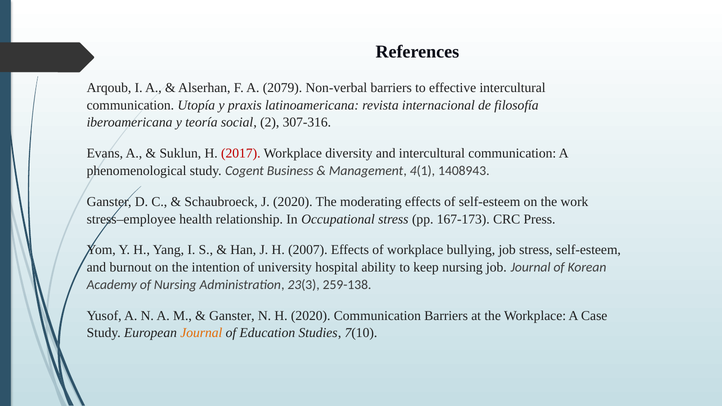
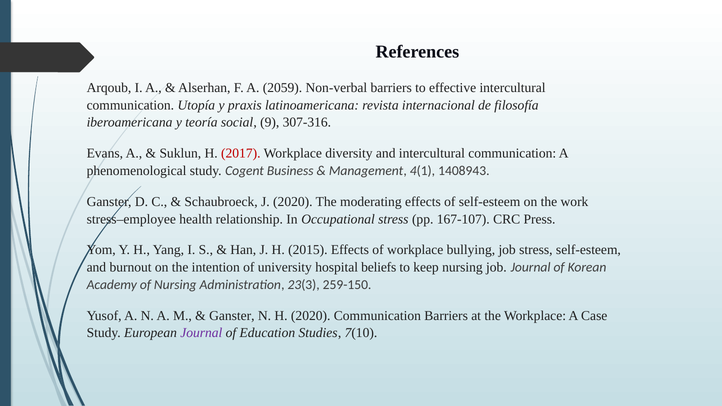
2079: 2079 -> 2059
2: 2 -> 9
167-173: 167-173 -> 167-107
2007: 2007 -> 2015
ability: ability -> beliefs
259-138: 259-138 -> 259-150
Journal at (201, 333) colour: orange -> purple
